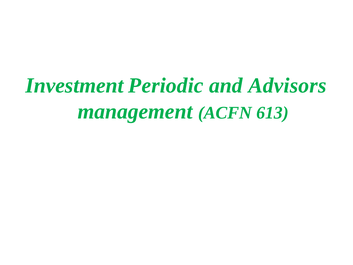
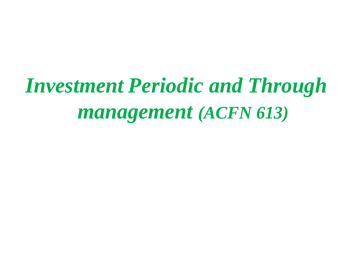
Advisors: Advisors -> Through
